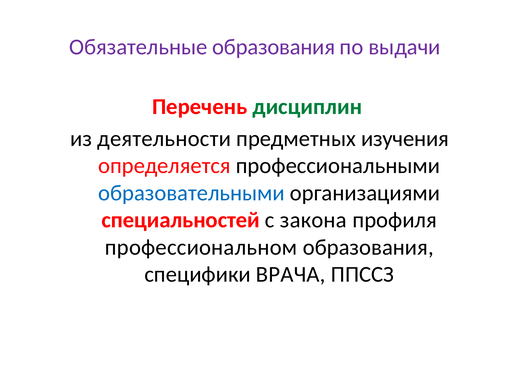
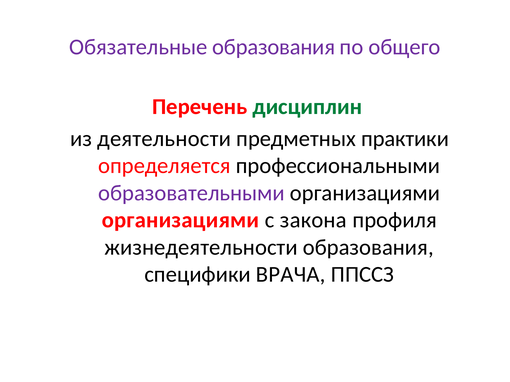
выдачи: выдачи -> общего
изучения: изучения -> практики
образовательными colour: blue -> purple
специальностей at (181, 220): специальностей -> организациями
профессиональном: профессиональном -> жизнедеятельности
